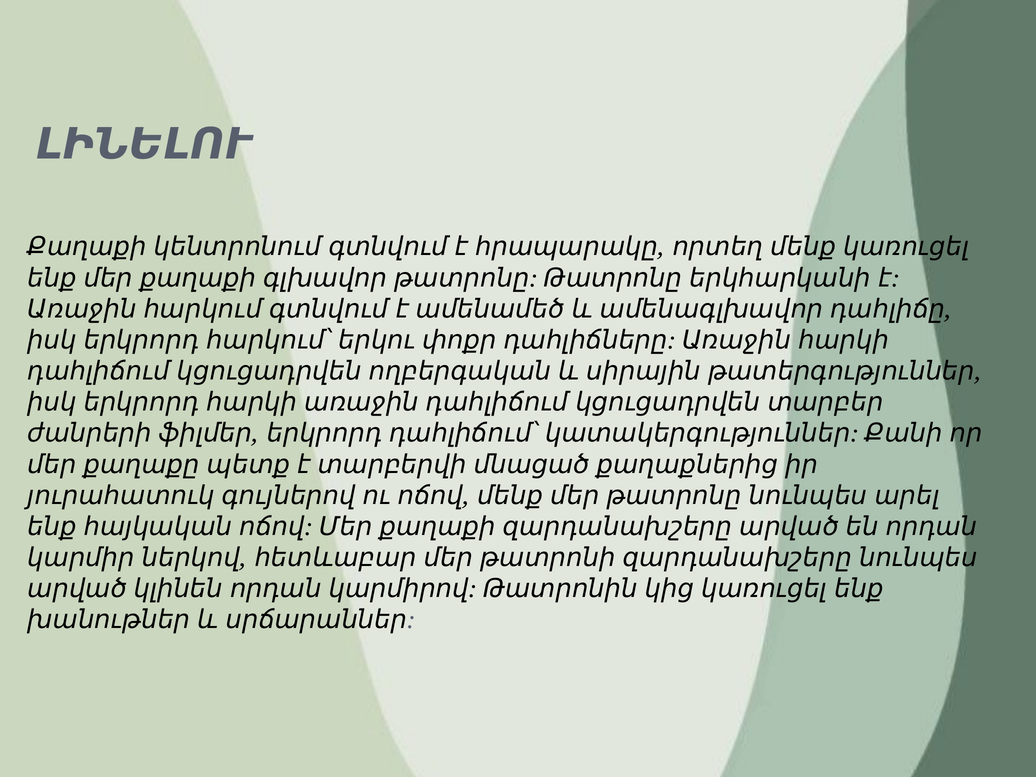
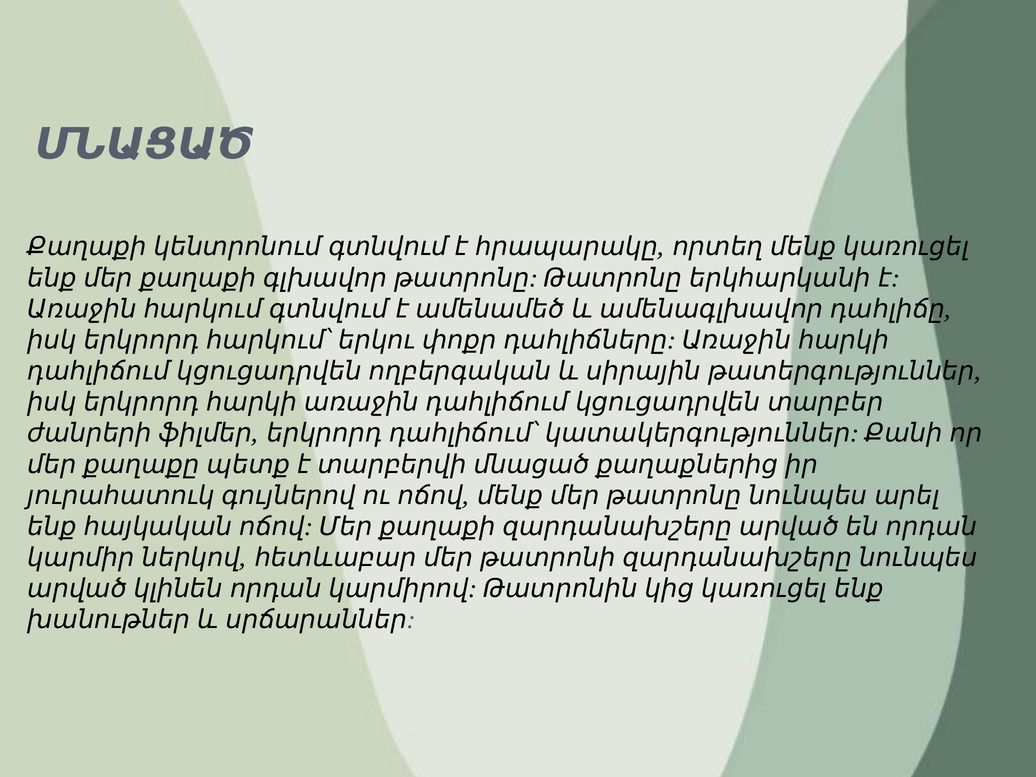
ԼԻՆԵԼՈՒ at (145, 145): ԼԻՆԵԼՈՒ -> ՄՆԱՑԱԾ
